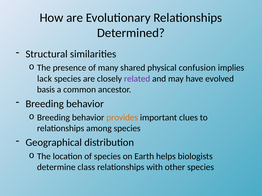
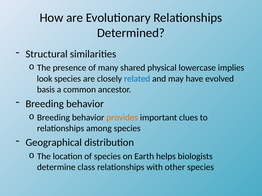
confusion: confusion -> lowercase
lack: lack -> look
related colour: purple -> blue
